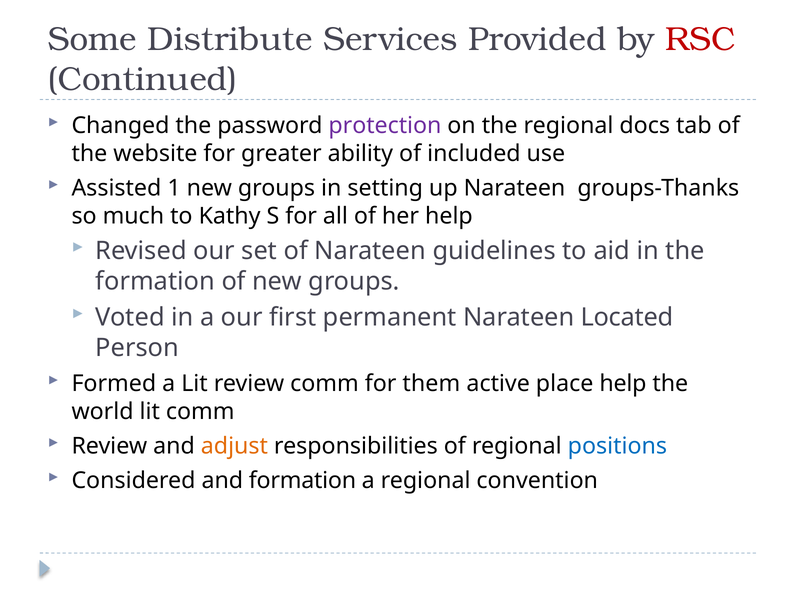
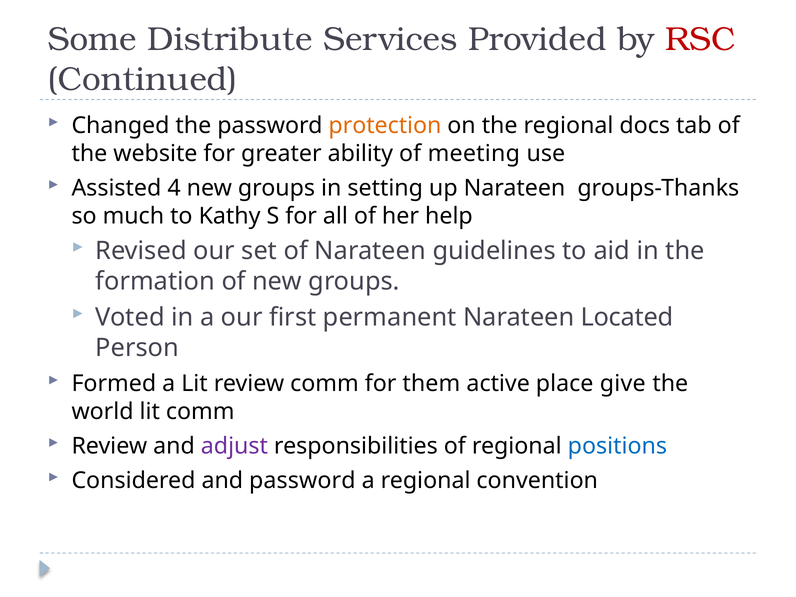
protection colour: purple -> orange
included: included -> meeting
1: 1 -> 4
place help: help -> give
adjust colour: orange -> purple
and formation: formation -> password
